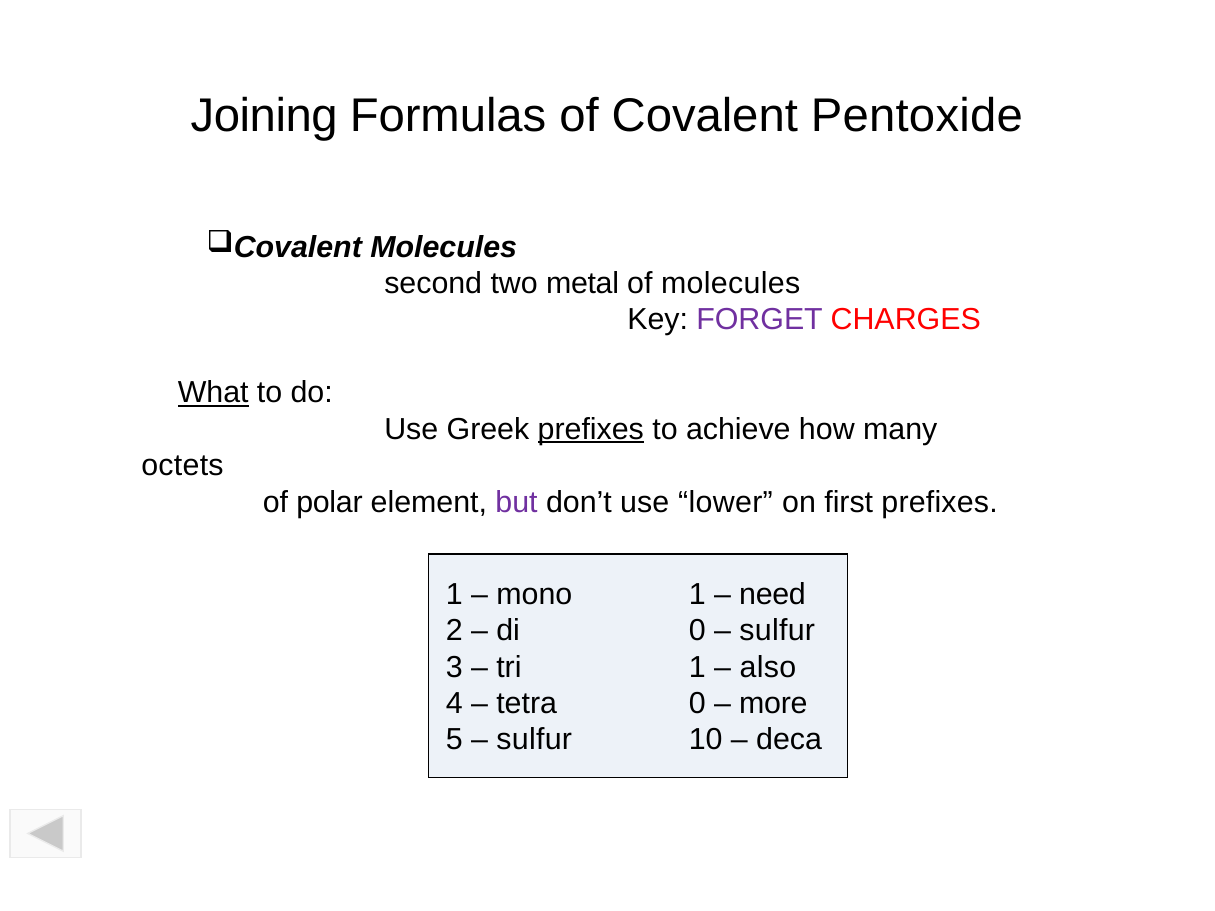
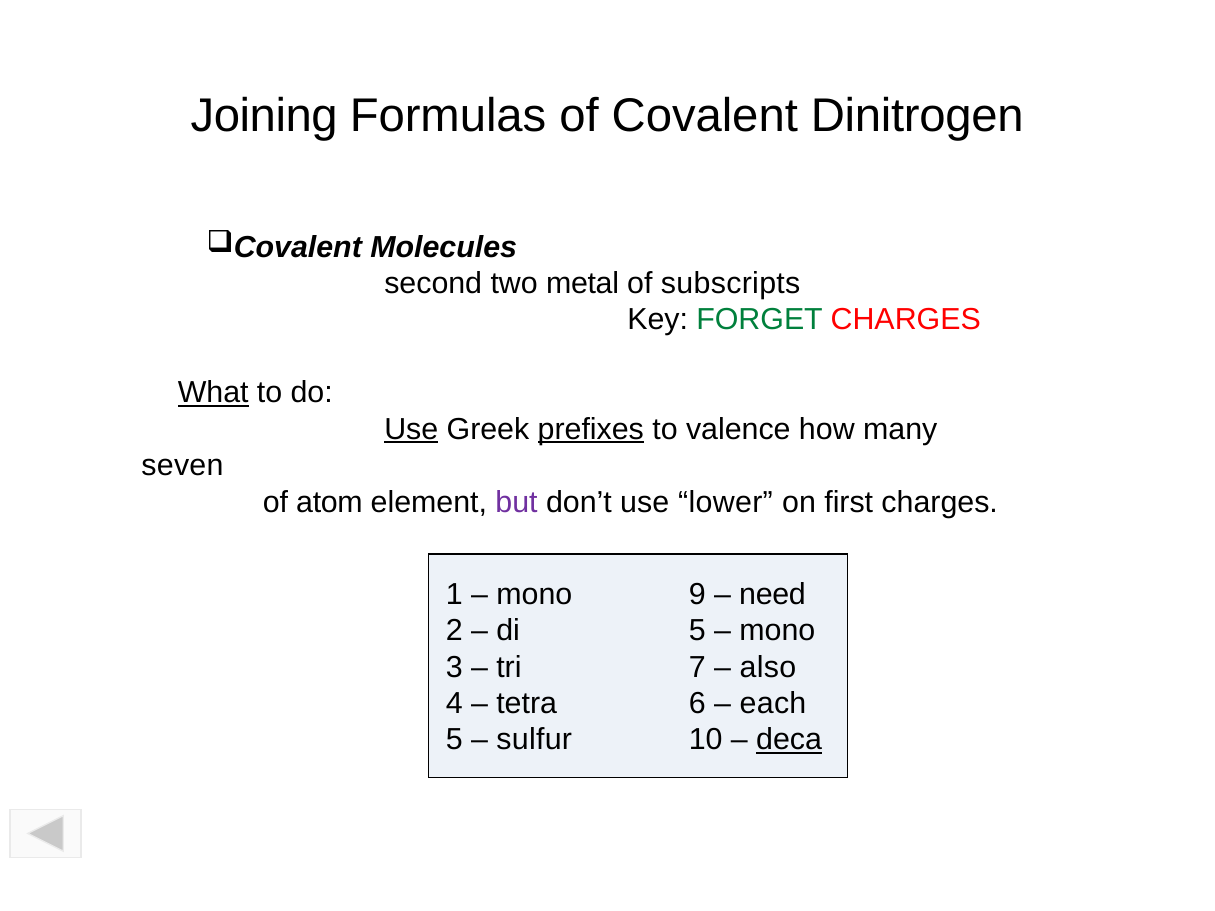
Pentoxide: Pentoxide -> Dinitrogen
of molecules: molecules -> subscripts
FORGET colour: purple -> green
Use at (411, 429) underline: none -> present
achieve: achieve -> valence
octets: octets -> seven
polar: polar -> atom
first prefixes: prefixes -> charges
mono 1: 1 -> 9
di 0: 0 -> 5
sulfur at (777, 631): sulfur -> mono
tri 1: 1 -> 7
tetra 0: 0 -> 6
more: more -> each
deca underline: none -> present
